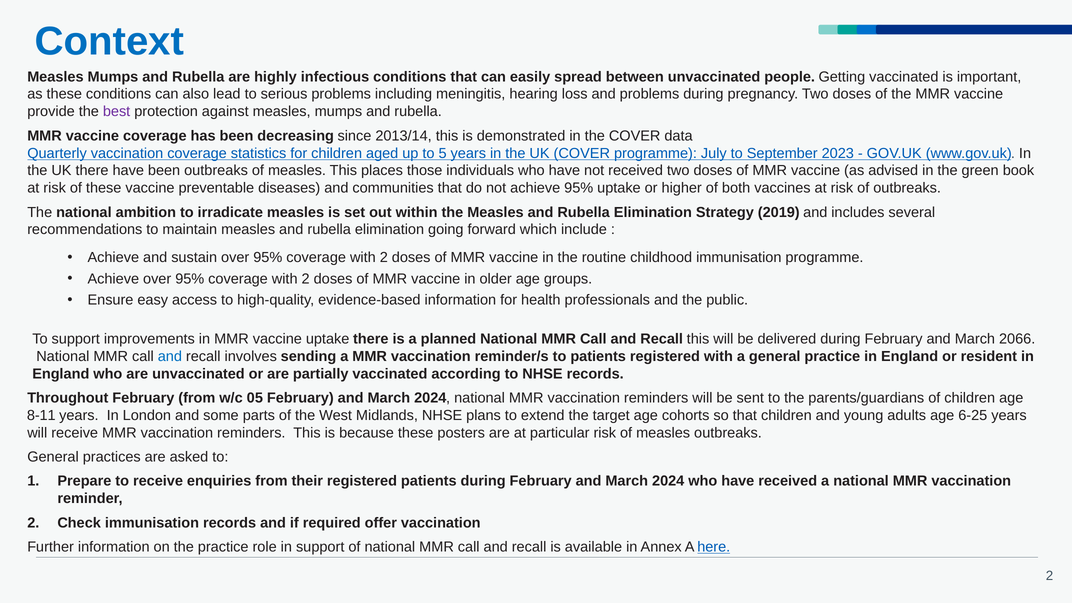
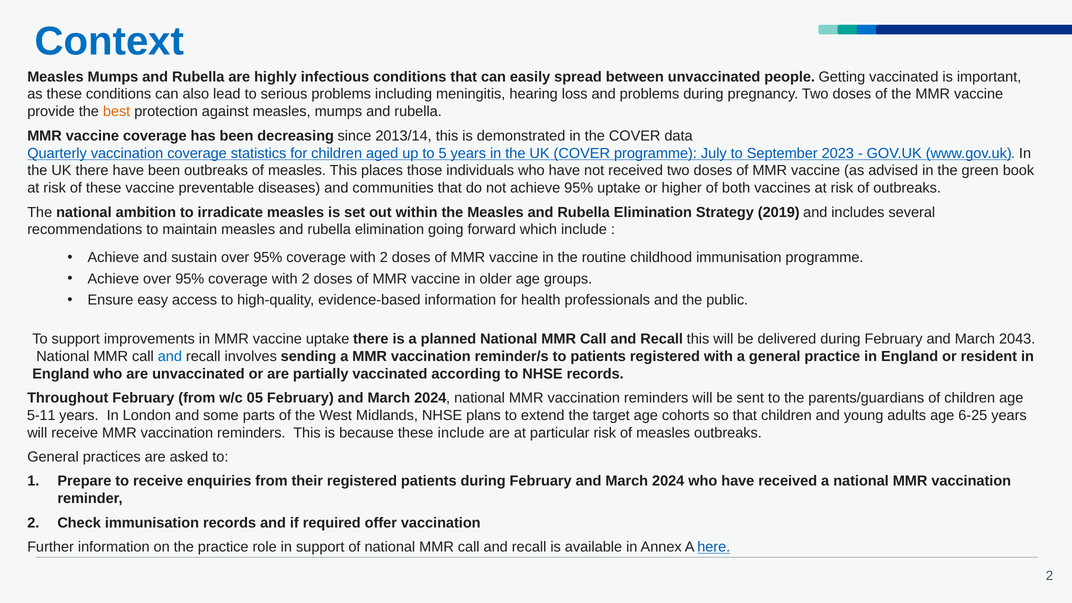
best colour: purple -> orange
2066: 2066 -> 2043
8-11: 8-11 -> 5-11
these posters: posters -> include
